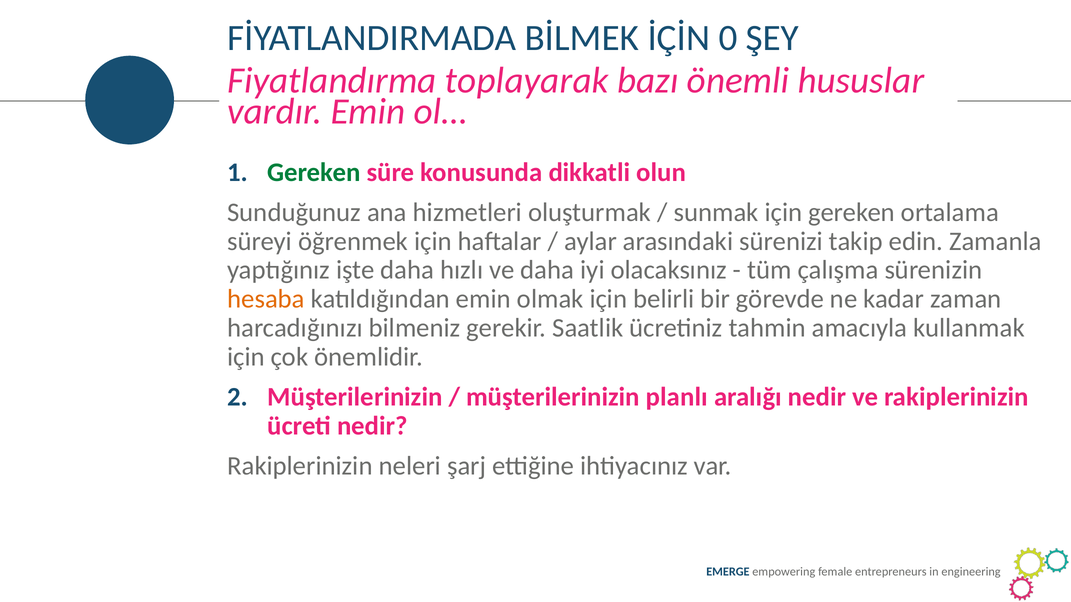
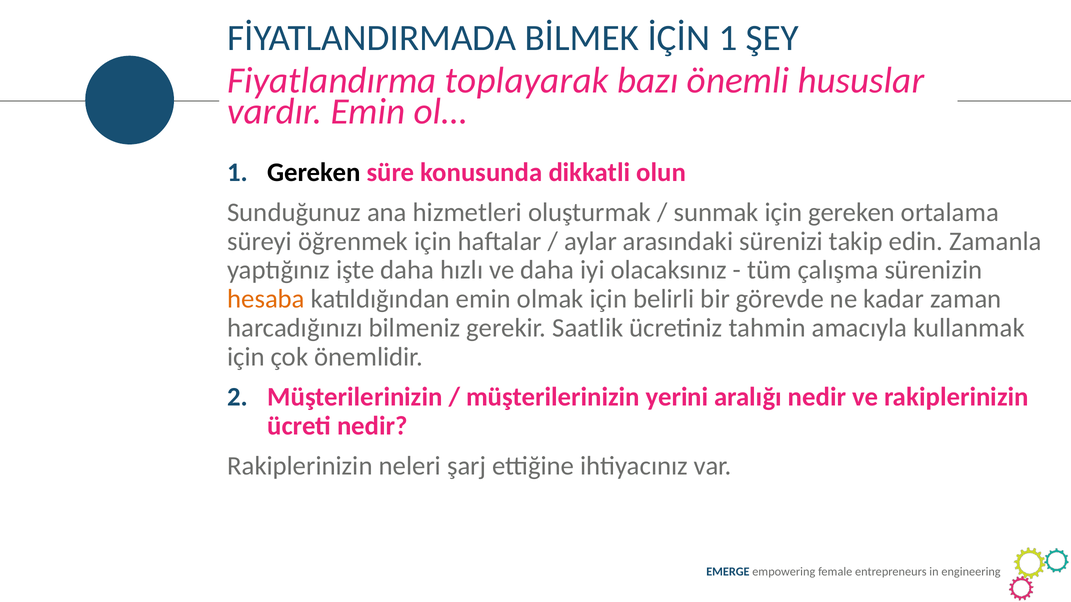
İÇİN 0: 0 -> 1
Gereken at (314, 172) colour: green -> black
planlı: planlı -> yerini
